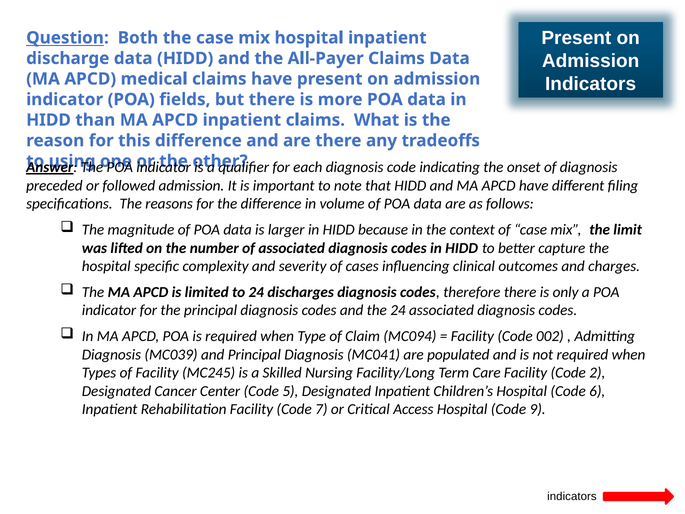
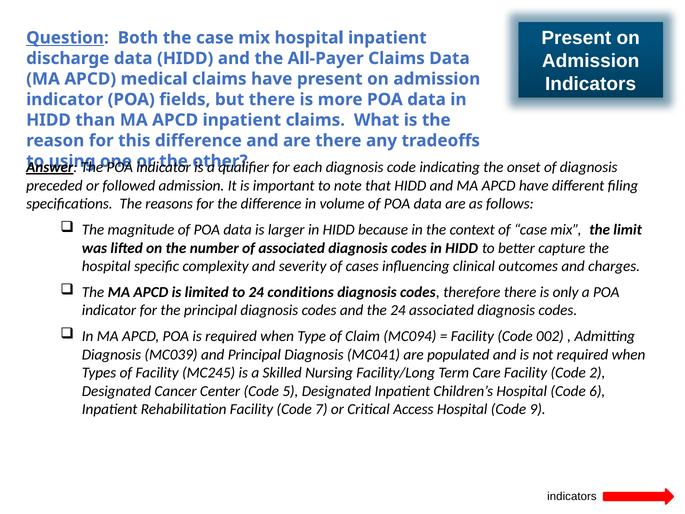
discharges: discharges -> conditions
